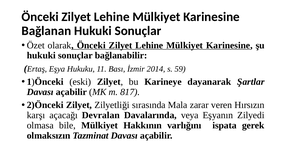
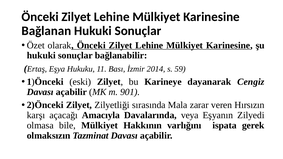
Şartlar: Şartlar -> Cengiz
817: 817 -> 901
Devralan: Devralan -> Amacıyla
